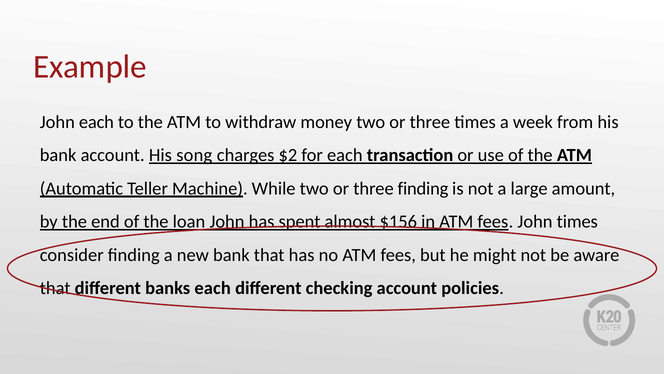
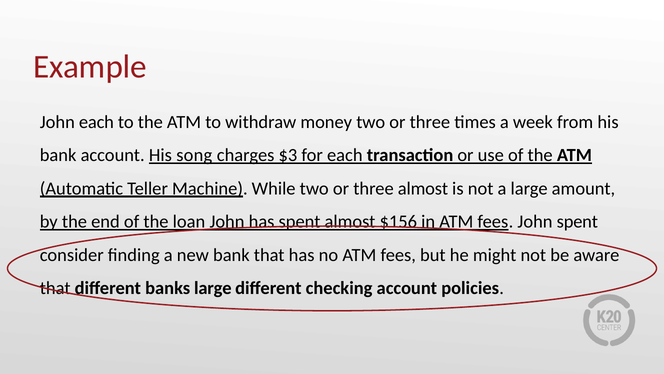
$2: $2 -> $3
three finding: finding -> almost
John times: times -> spent
banks each: each -> large
